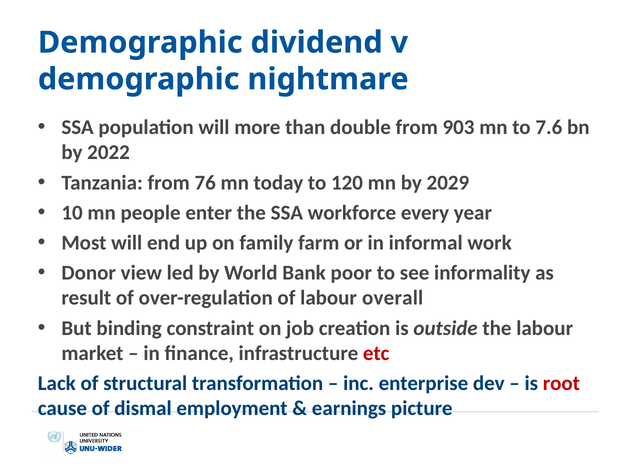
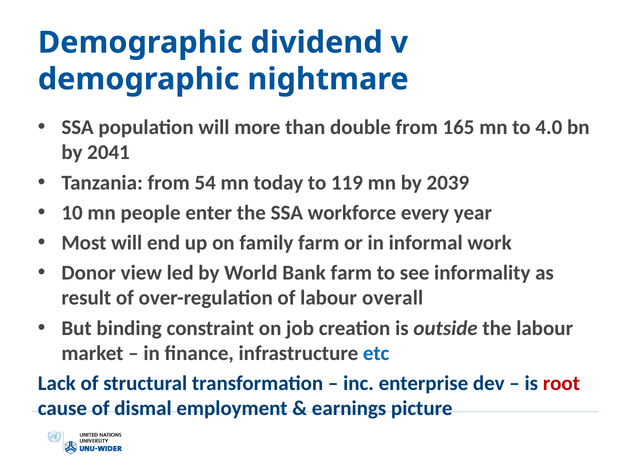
903: 903 -> 165
7.6: 7.6 -> 4.0
2022: 2022 -> 2041
76: 76 -> 54
120: 120 -> 119
2029: 2029 -> 2039
Bank poor: poor -> farm
etc colour: red -> blue
